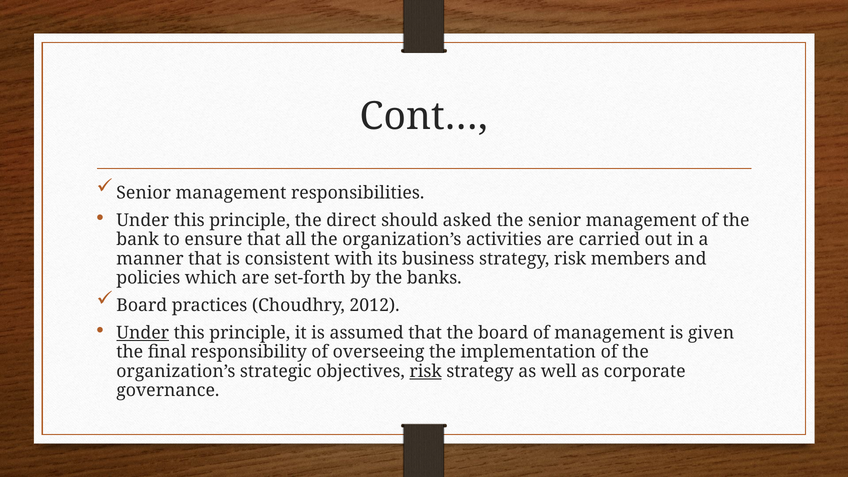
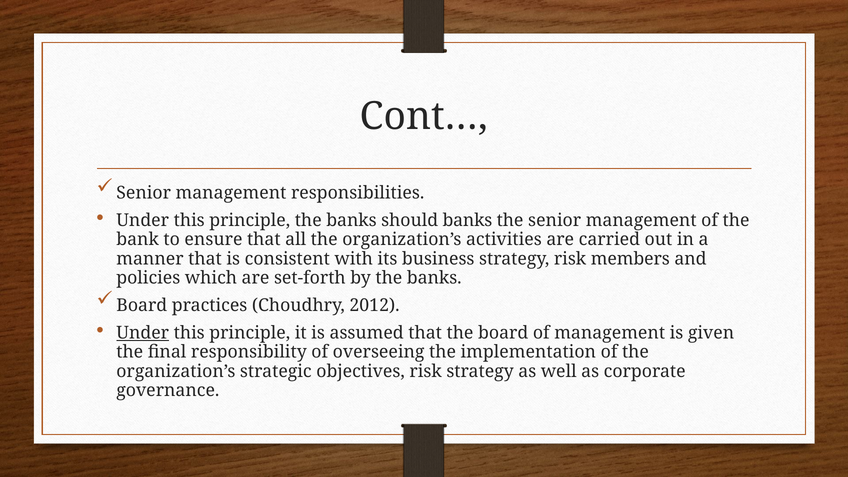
principle the direct: direct -> banks
should asked: asked -> banks
risk at (426, 371) underline: present -> none
